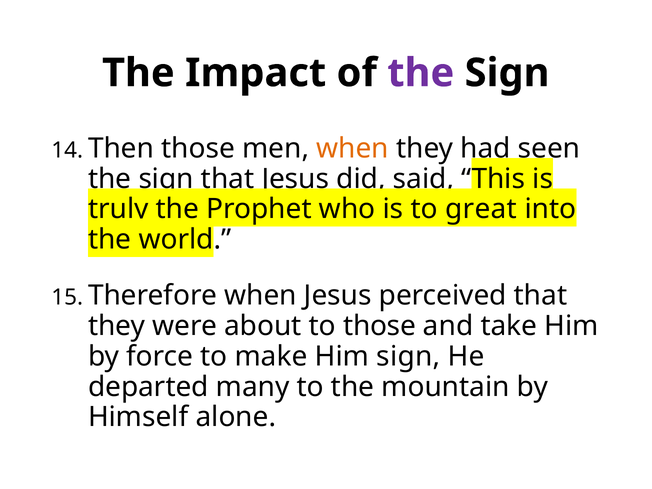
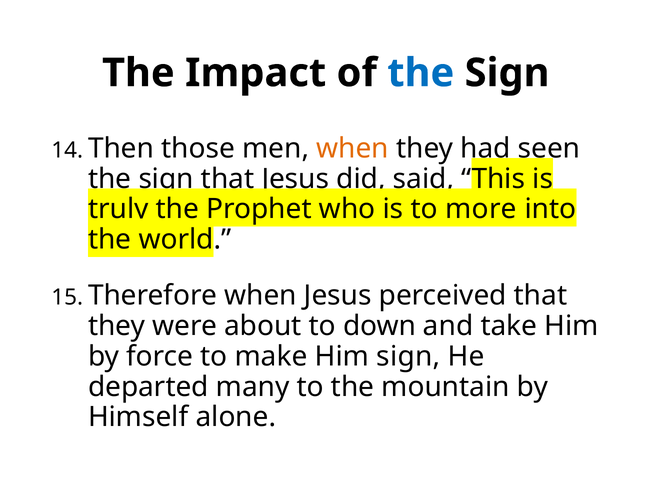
the at (421, 73) colour: purple -> blue
great: great -> more
to those: those -> down
